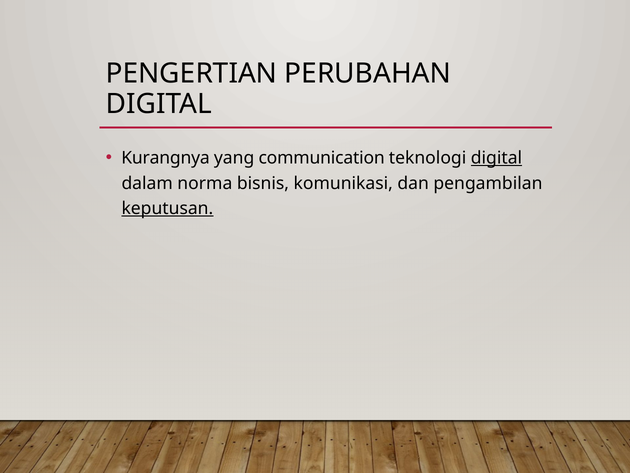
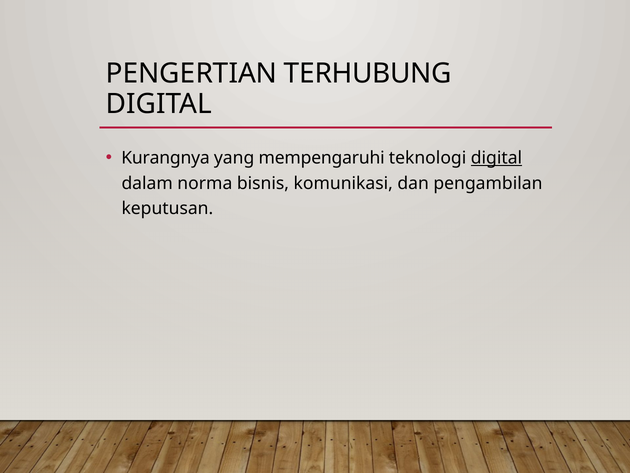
PERUBAHAN: PERUBAHAN -> TERHUBUNG
communication: communication -> mempengaruhi
keputusan underline: present -> none
